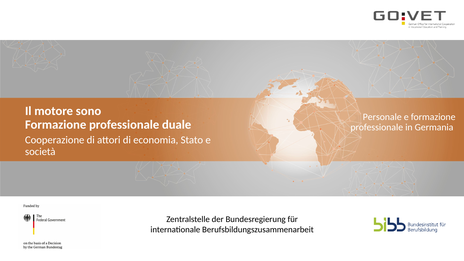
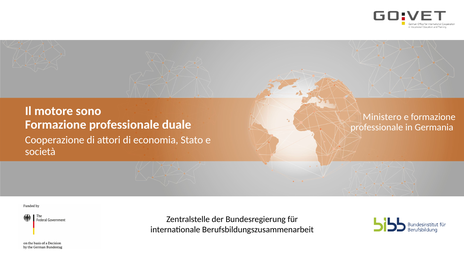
Personale: Personale -> Ministero
